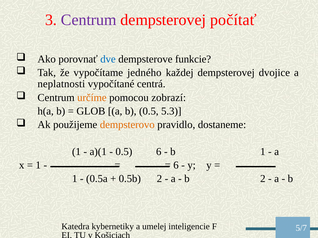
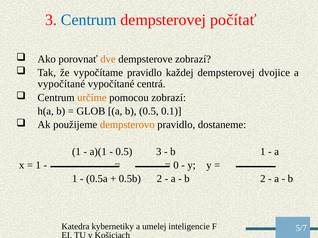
Centrum at (89, 20) colour: purple -> blue
dve colour: blue -> orange
dempsterove funkcie: funkcie -> zobrazí
vypočítame jedného: jedného -> pravidlo
neplatnosti at (61, 84): neplatnosti -> vypočítané
5.3: 5.3 -> 0.1
0.5 6: 6 -> 3
6 at (176, 166): 6 -> 0
